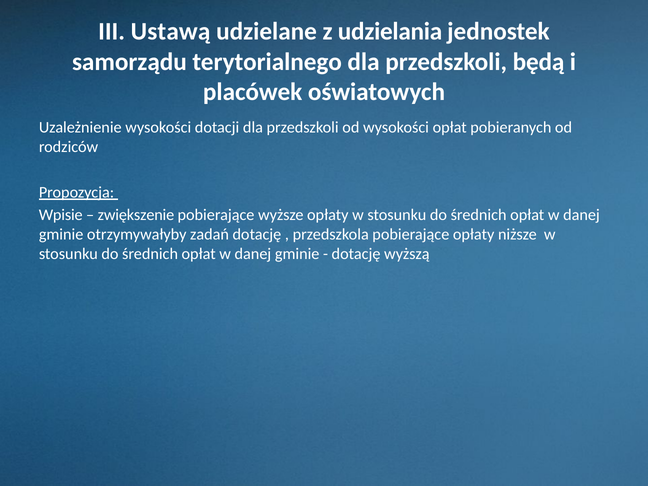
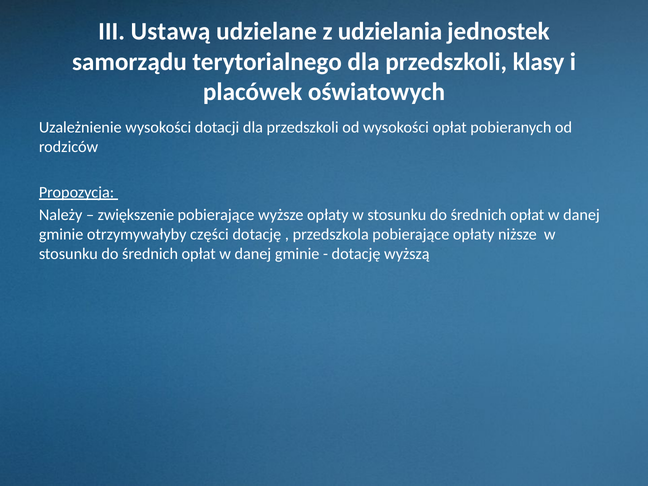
będą: będą -> klasy
Wpisie: Wpisie -> Należy
zadań: zadań -> części
